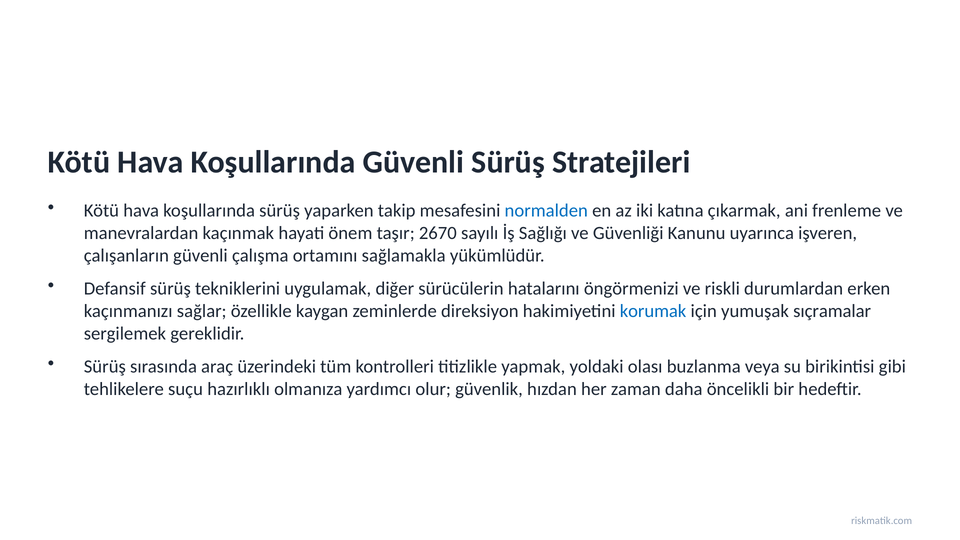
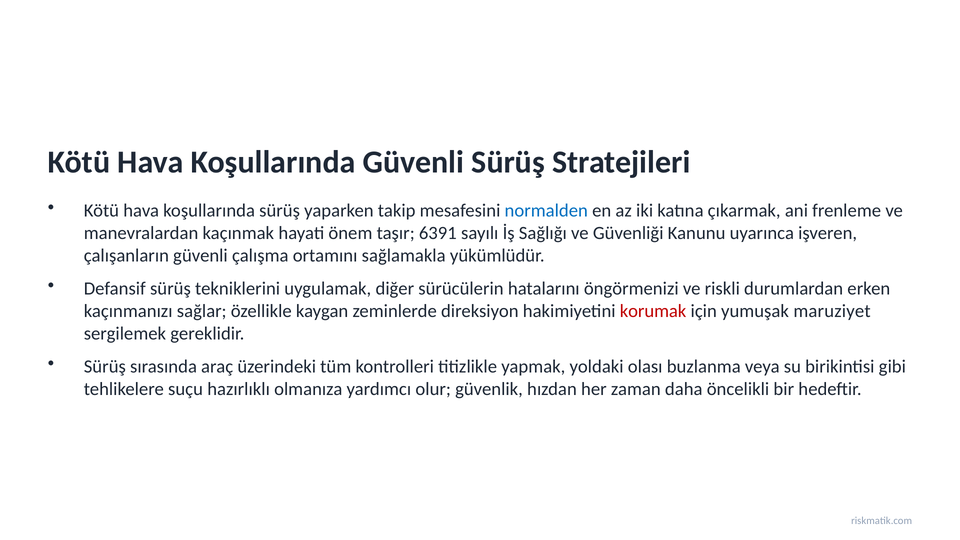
2670: 2670 -> 6391
korumak colour: blue -> red
sıçramalar: sıçramalar -> maruziyet
